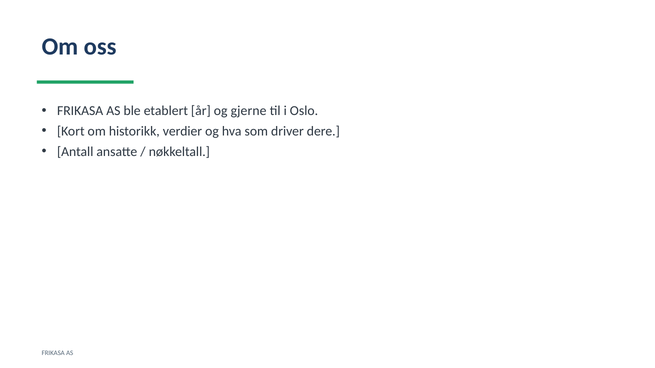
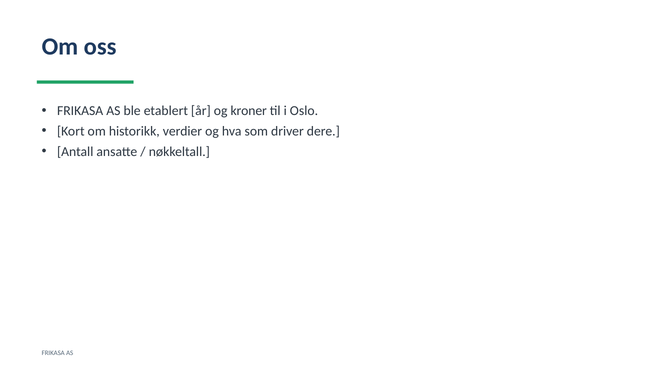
gjerne: gjerne -> kroner
